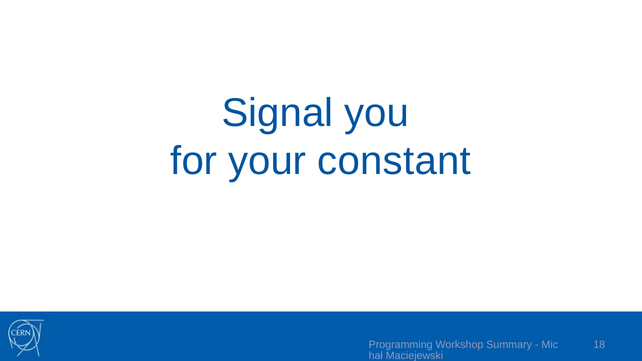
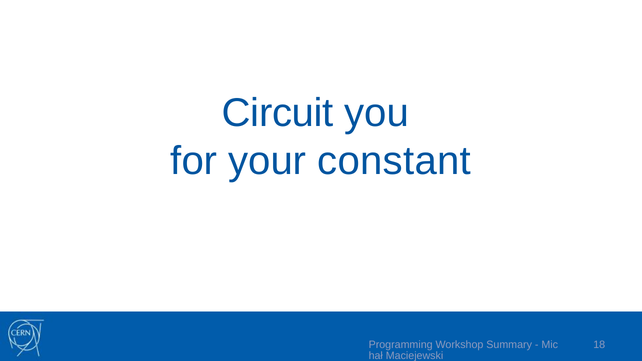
Signal: Signal -> Circuit
